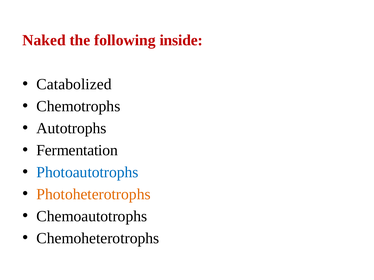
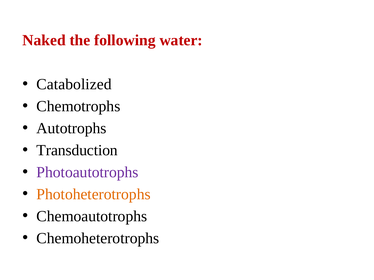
inside: inside -> water
Fermentation: Fermentation -> Transduction
Photoautotrophs colour: blue -> purple
